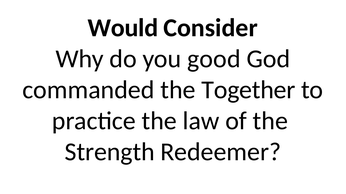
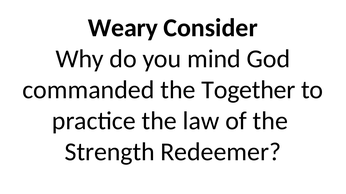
Would: Would -> Weary
good: good -> mind
